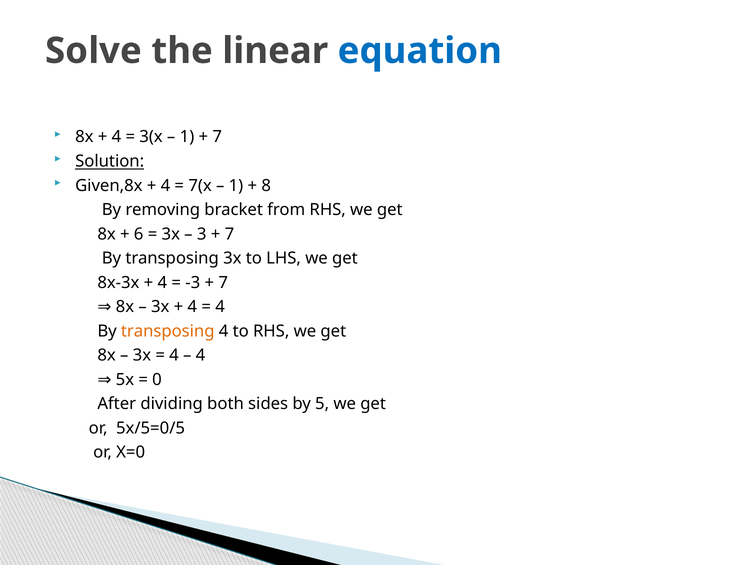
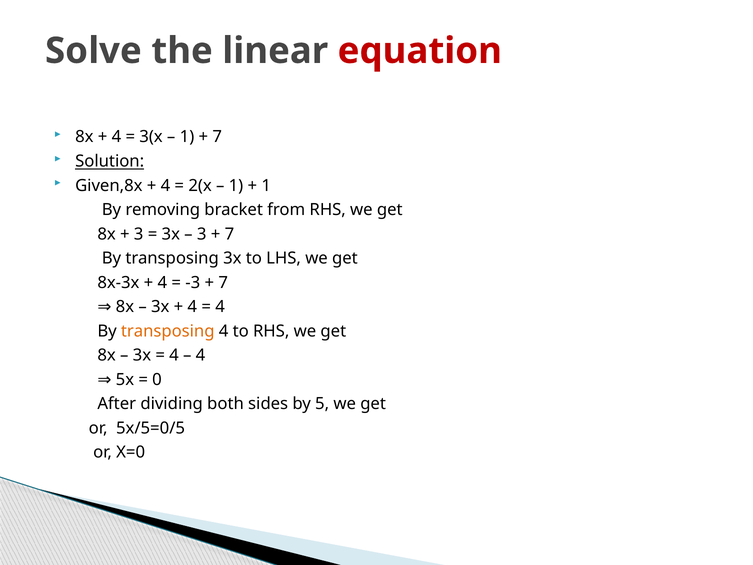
equation colour: blue -> red
7(x: 7(x -> 2(x
8 at (266, 185): 8 -> 1
6 at (139, 234): 6 -> 3
